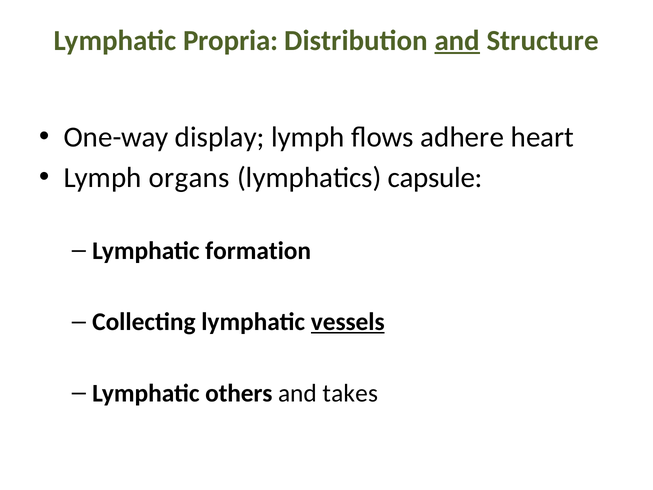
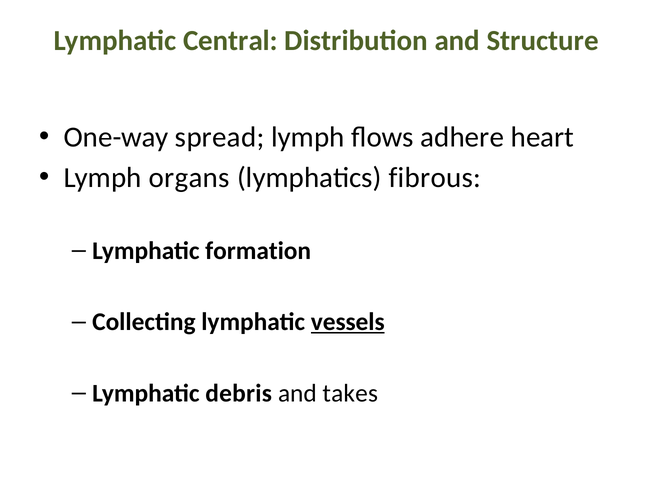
Propria: Propria -> Central
and at (457, 41) underline: present -> none
display: display -> spread
capsule: capsule -> fibrous
others: others -> debris
